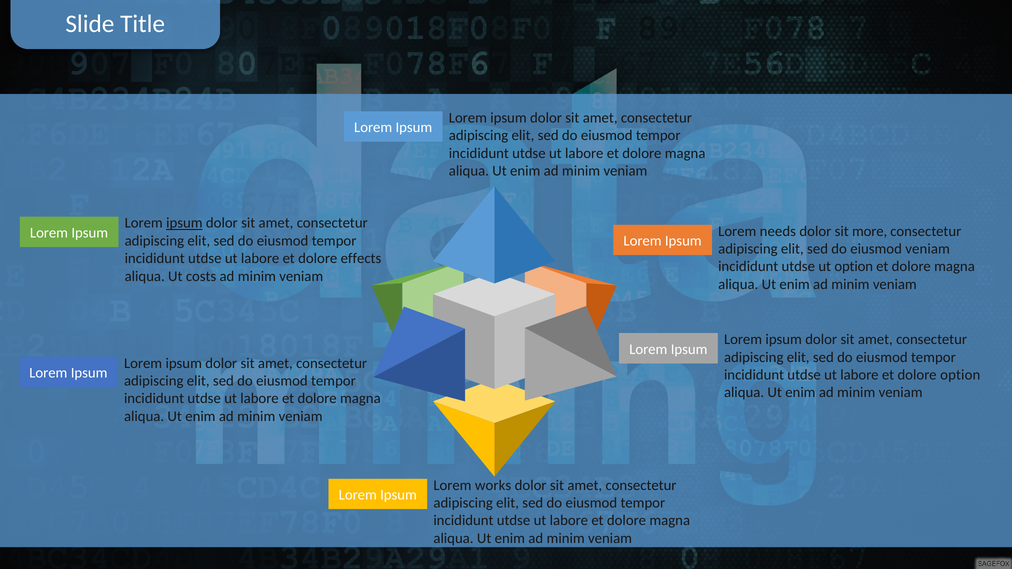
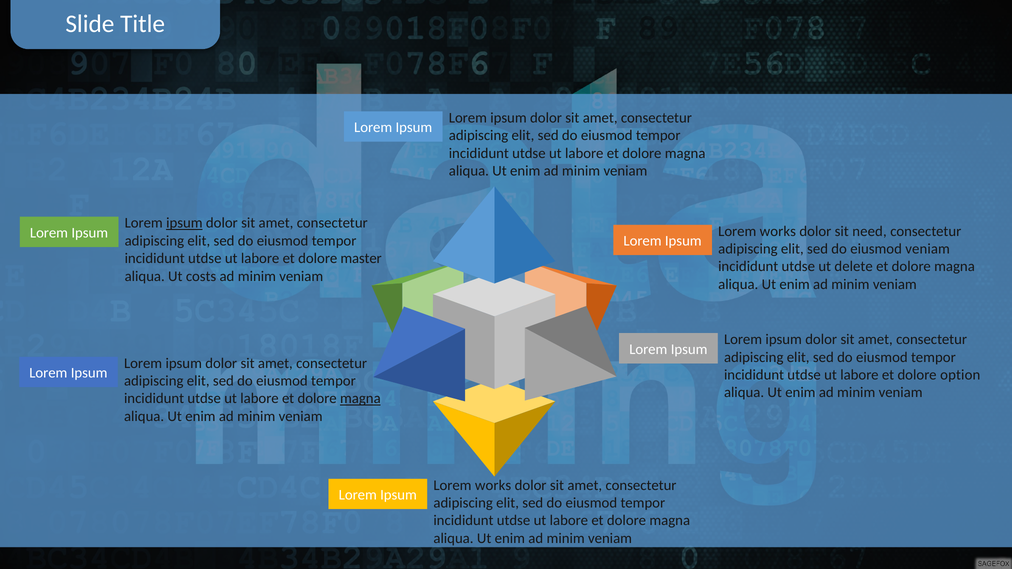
needs at (778, 231): needs -> works
more: more -> need
effects: effects -> master
ut option: option -> delete
magna at (360, 399) underline: none -> present
